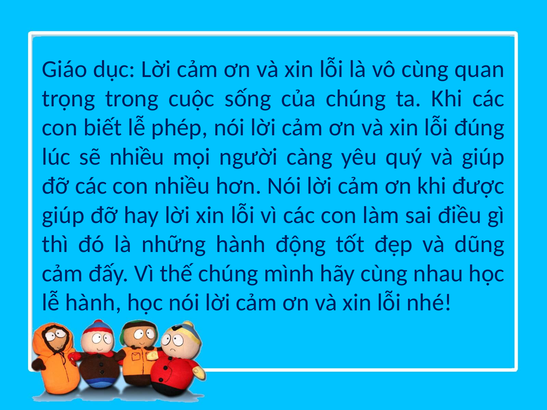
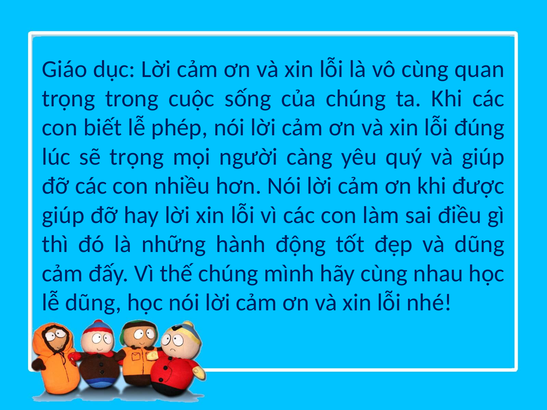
sẽ nhiều: nhiều -> trọng
lễ hành: hành -> dũng
